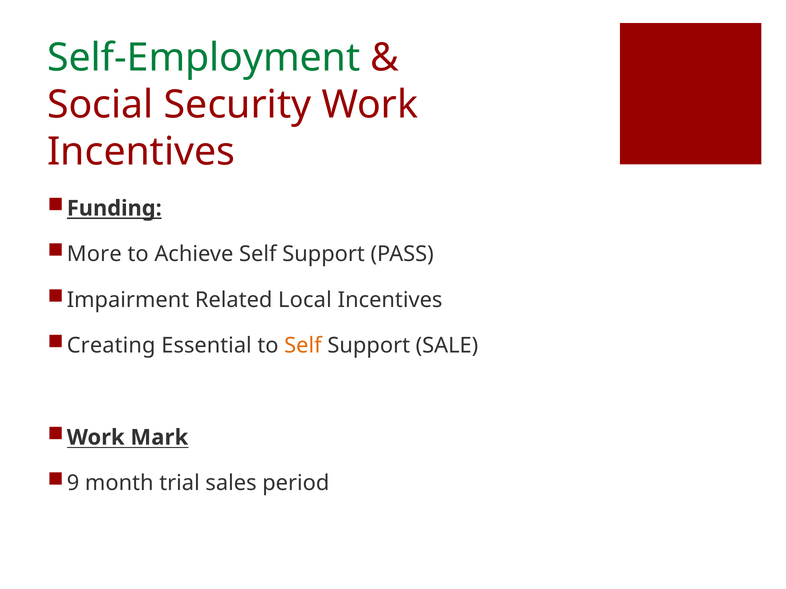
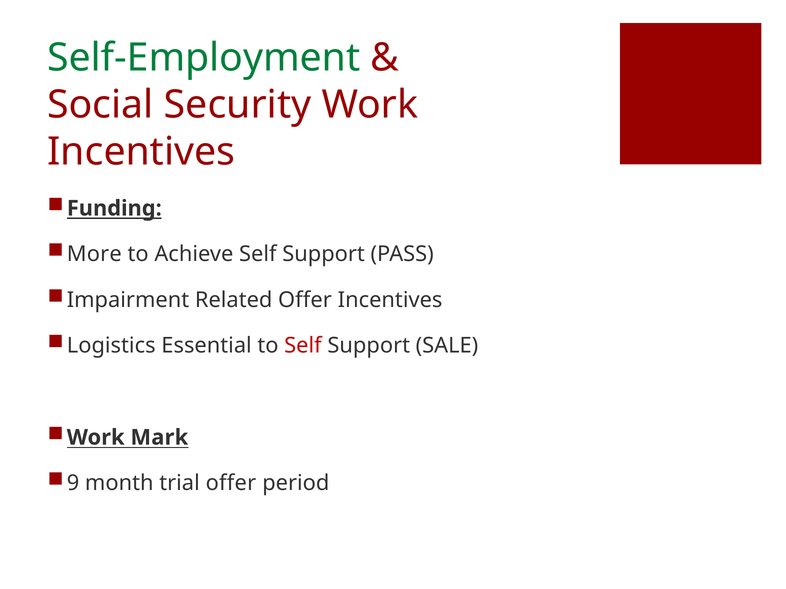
Related Local: Local -> Offer
Creating: Creating -> Logistics
Self at (303, 346) colour: orange -> red
trial sales: sales -> offer
